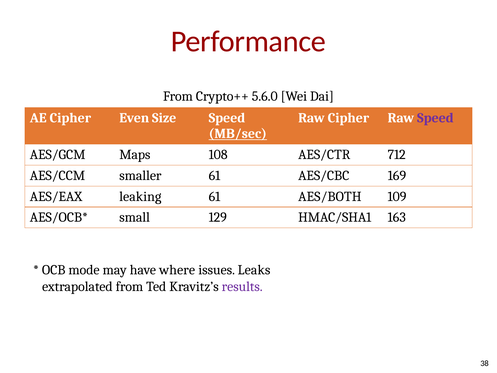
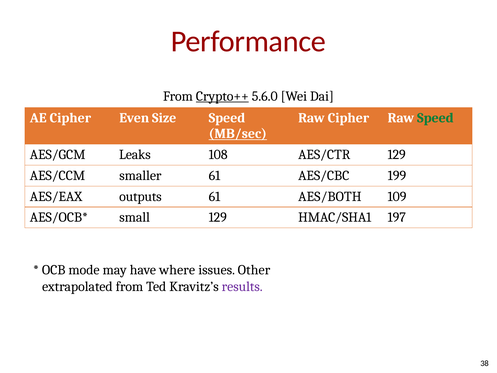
Crypto++ underline: none -> present
Speed at (435, 118) colour: purple -> green
Maps: Maps -> Leaks
AES/CTR 712: 712 -> 129
169: 169 -> 199
leaking: leaking -> outputs
163: 163 -> 197
Leaks: Leaks -> Other
